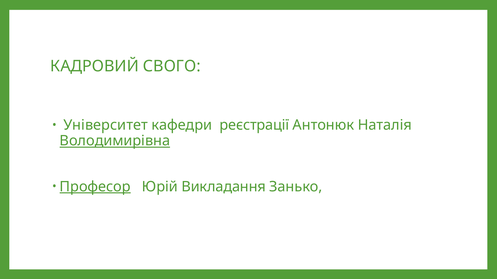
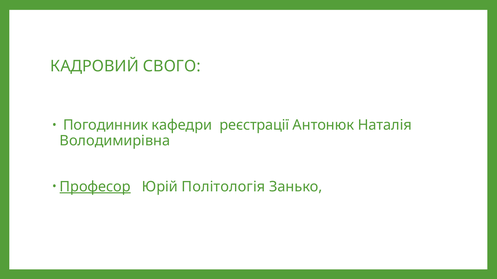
Університет: Університет -> Погодинник
Володимирівна underline: present -> none
Викладання: Викладання -> Політологія
